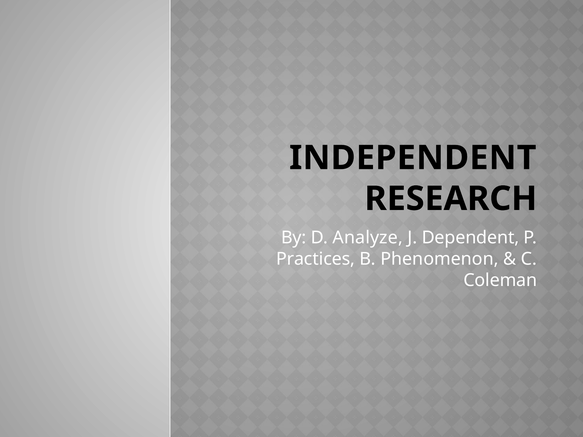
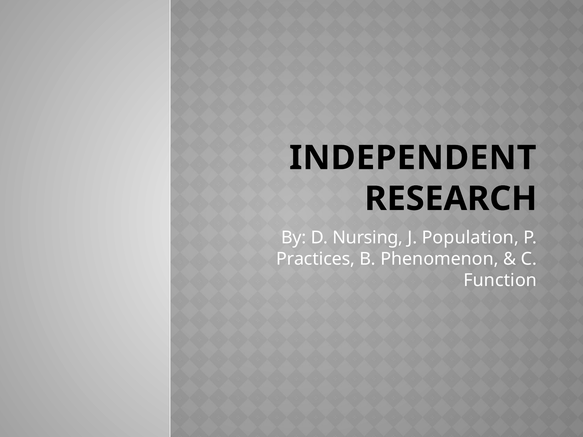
Analyze: Analyze -> Nursing
Dependent: Dependent -> Population
Coleman: Coleman -> Function
